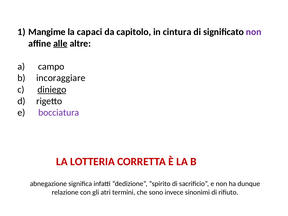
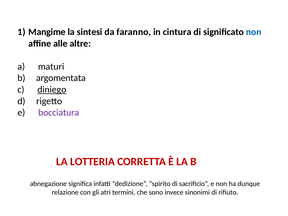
capaci: capaci -> sintesi
capitolo: capitolo -> faranno
non at (254, 32) colour: purple -> blue
alle underline: present -> none
campo: campo -> maturi
incoraggiare: incoraggiare -> argomentata
